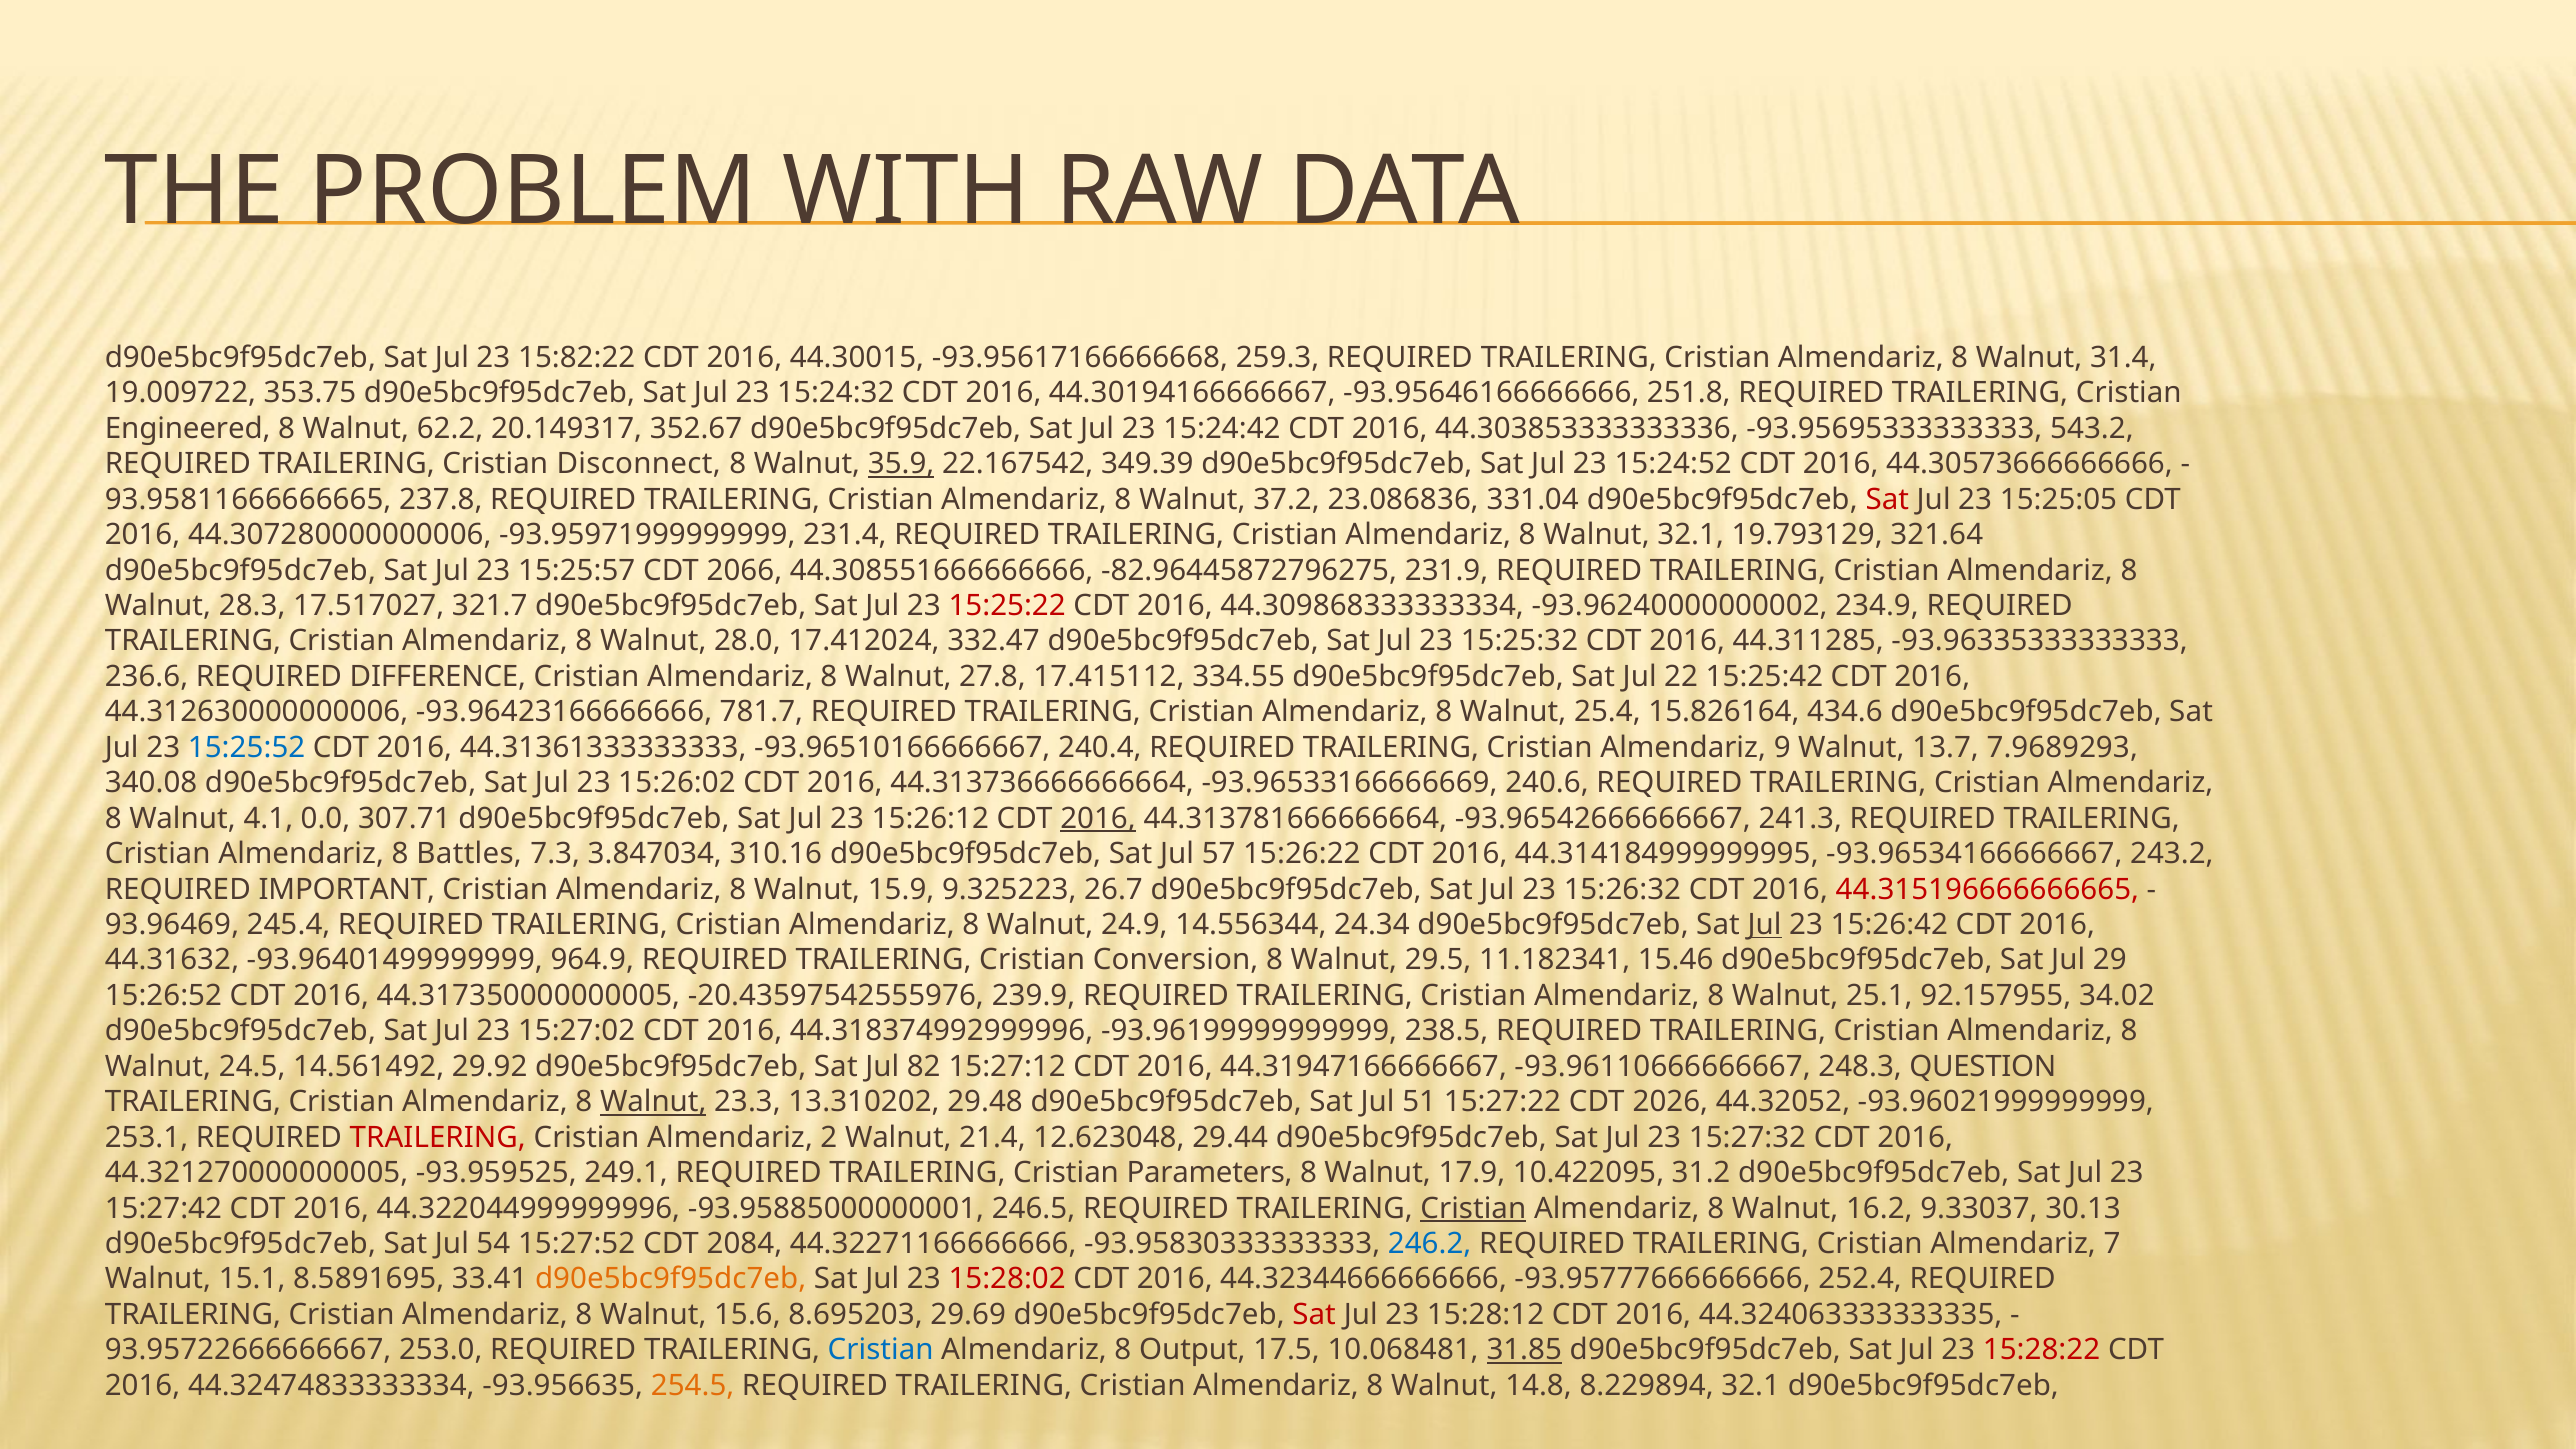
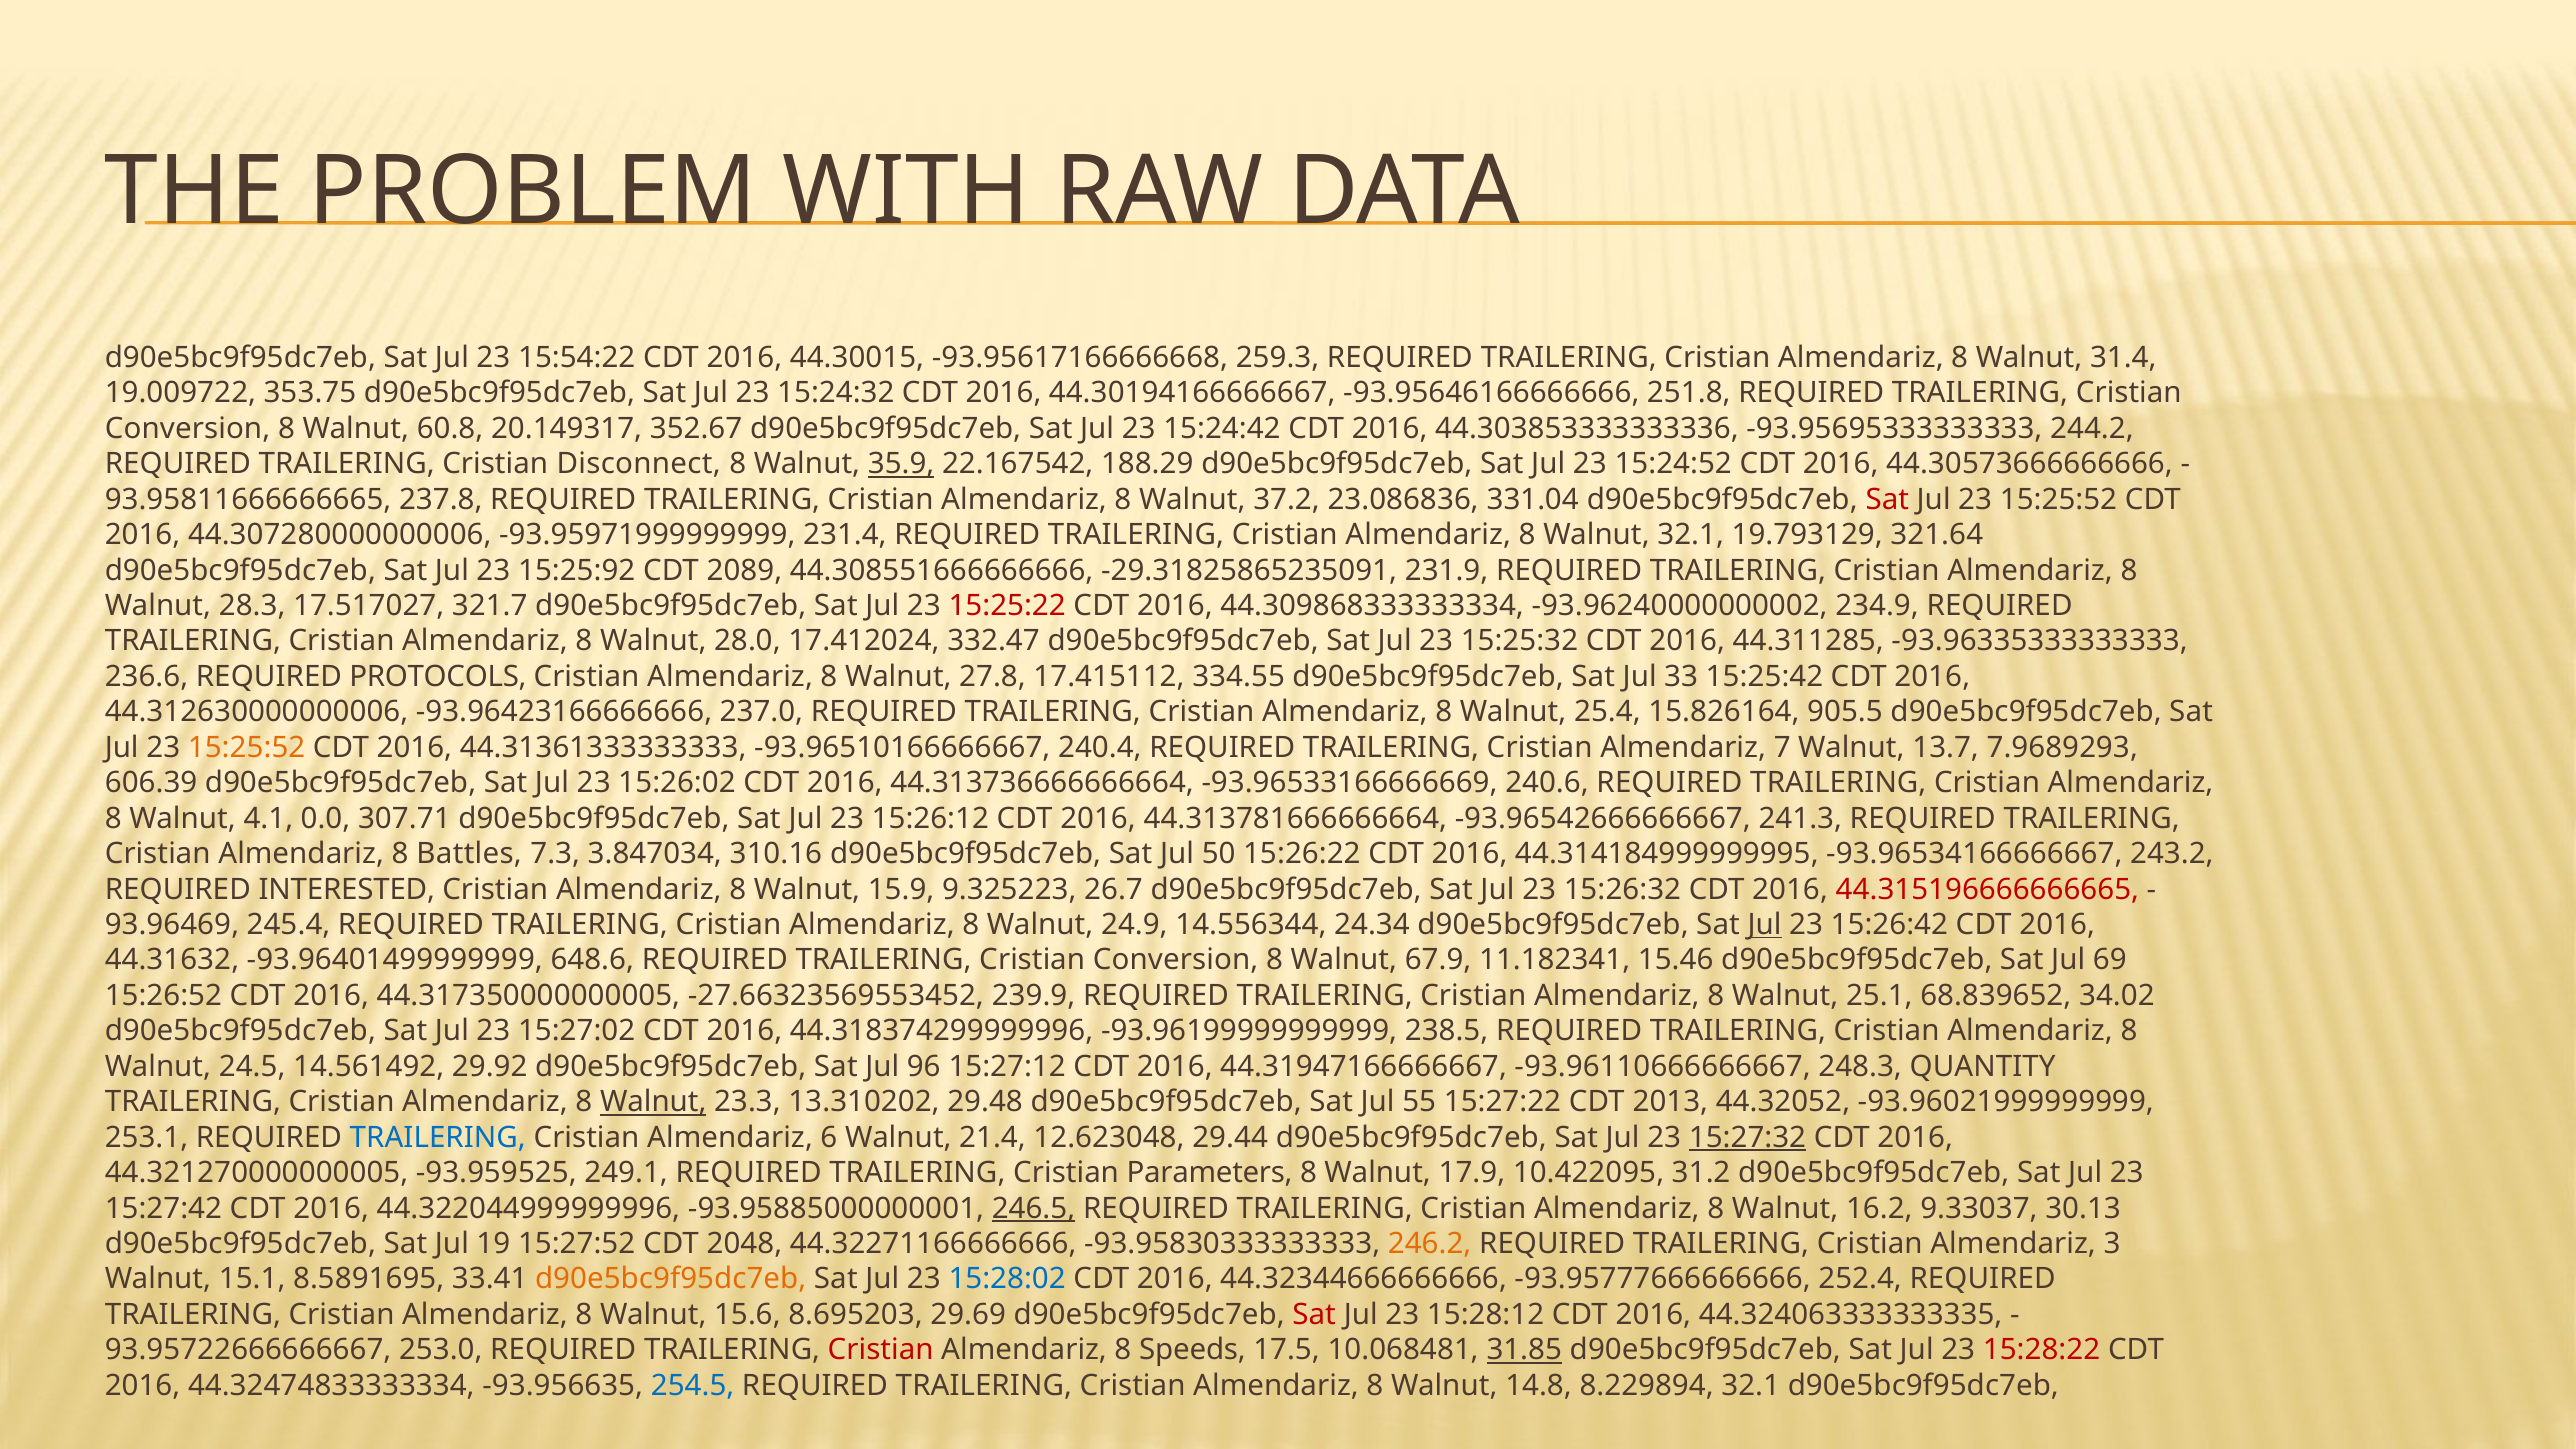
15:82:22: 15:82:22 -> 15:54:22
Engineered at (188, 429): Engineered -> Conversion
62.2: 62.2 -> 60.8
543.2: 543.2 -> 244.2
349.39: 349.39 -> 188.29
15:25:05 at (2059, 499): 15:25:05 -> 15:25:52
15:25:57: 15:25:57 -> 15:25:92
2066: 2066 -> 2089
-82.96445872796275: -82.96445872796275 -> -29.31825865235091
DIFFERENCE: DIFFERENCE -> PROTOCOLS
22: 22 -> 33
781.7: 781.7 -> 237.0
434.6: 434.6 -> 905.5
15:25:52 at (247, 748) colour: blue -> orange
9: 9 -> 7
340.08: 340.08 -> 606.39
2016 at (1098, 818) underline: present -> none
57: 57 -> 50
IMPORTANT: IMPORTANT -> INTERESTED
964.9: 964.9 -> 648.6
29.5: 29.5 -> 67.9
29: 29 -> 69
-20.43597542555976: -20.43597542555976 -> -27.66323569553452
92.157955: 92.157955 -> 68.839652
44.318374992999996: 44.318374992999996 -> 44.318374299999996
82: 82 -> 96
QUESTION: QUESTION -> QUANTITY
51: 51 -> 55
2026: 2026 -> 2013
TRAILERING at (438, 1137) colour: red -> blue
2: 2 -> 6
15:27:32 underline: none -> present
246.5 underline: none -> present
Cristian at (1473, 1208) underline: present -> none
54: 54 -> 19
2084: 2084 -> 2048
246.2 colour: blue -> orange
7: 7 -> 3
15:28:02 colour: red -> blue
Cristian at (881, 1350) colour: blue -> red
Output: Output -> Speeds
254.5 colour: orange -> blue
